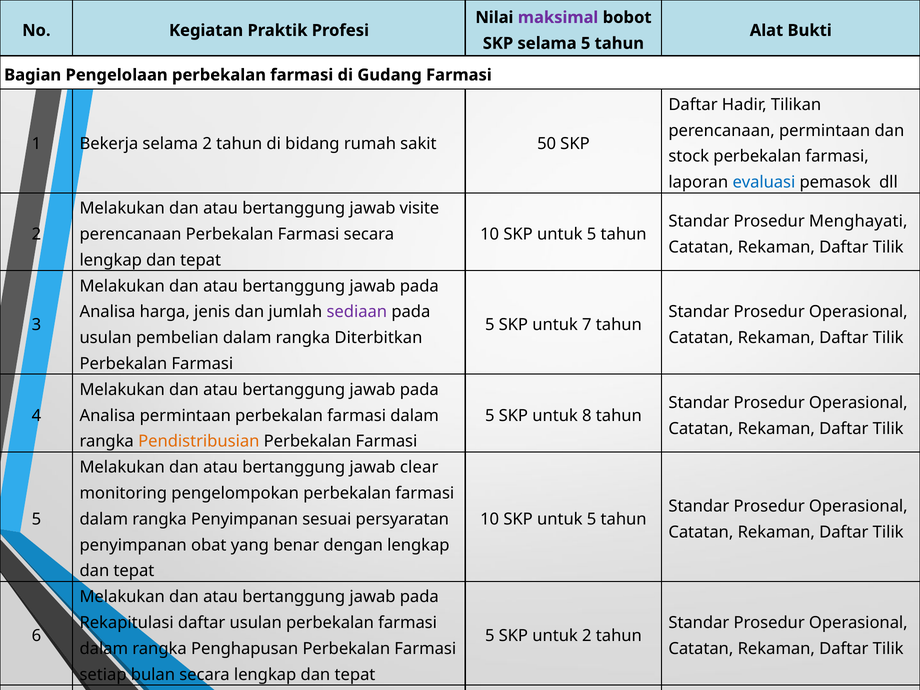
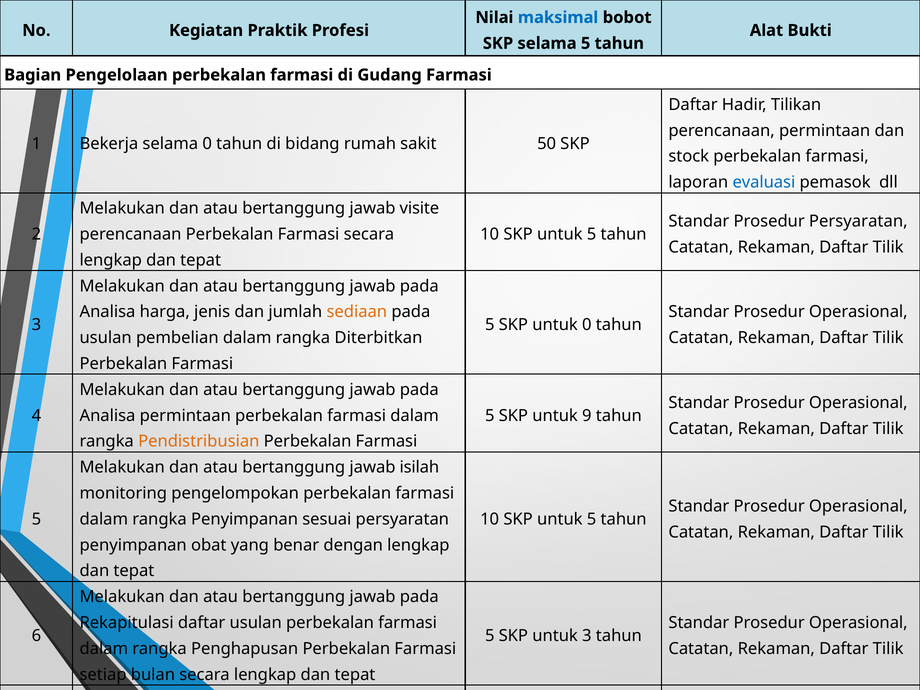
maksimal colour: purple -> blue
selama 2: 2 -> 0
Prosedur Menghayati: Menghayati -> Persyaratan
sediaan colour: purple -> orange
untuk 7: 7 -> 0
8: 8 -> 9
clear: clear -> isilah
untuk 2: 2 -> 3
